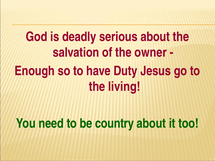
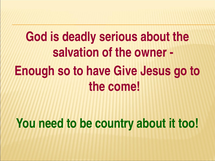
Duty: Duty -> Give
living: living -> come
